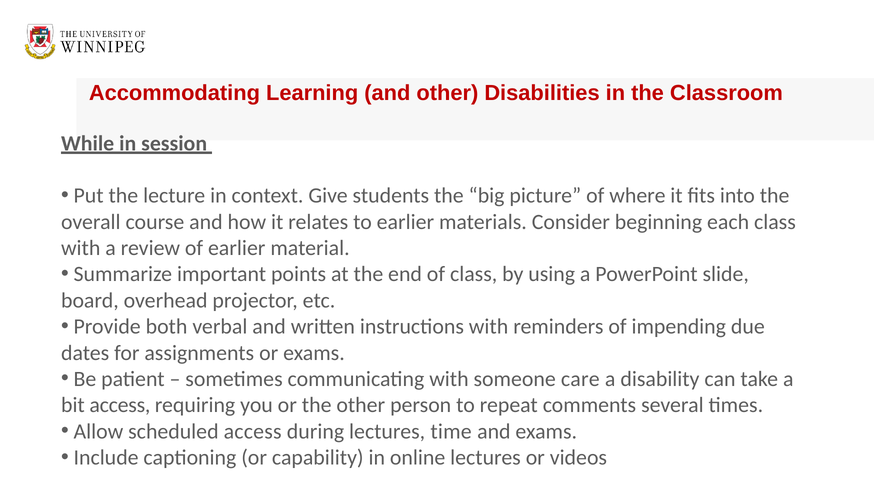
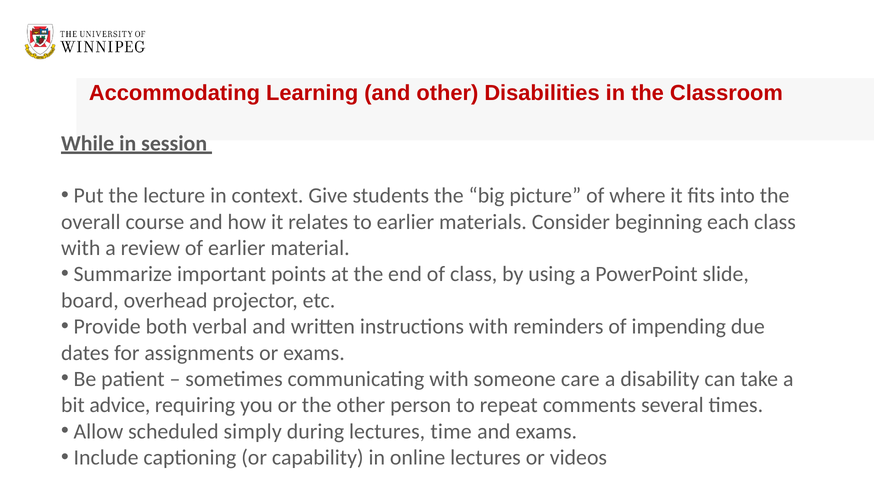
bit access: access -> advice
scheduled access: access -> simply
